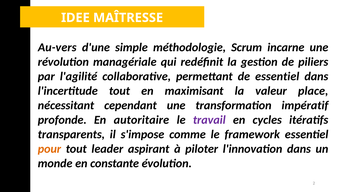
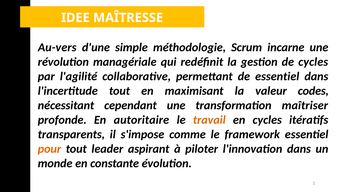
de piliers: piliers -> cycles
place: place -> codes
impératif: impératif -> maîtriser
travail colour: purple -> orange
